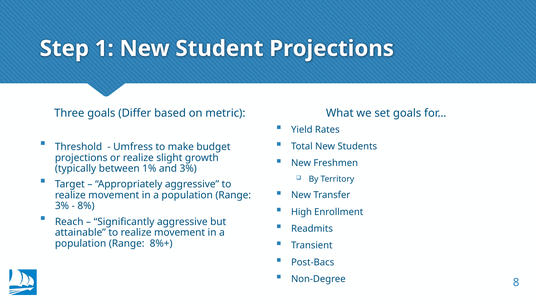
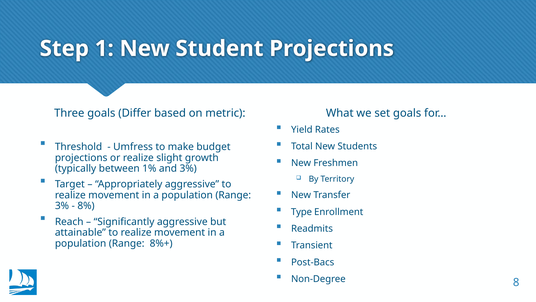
High: High -> Type
